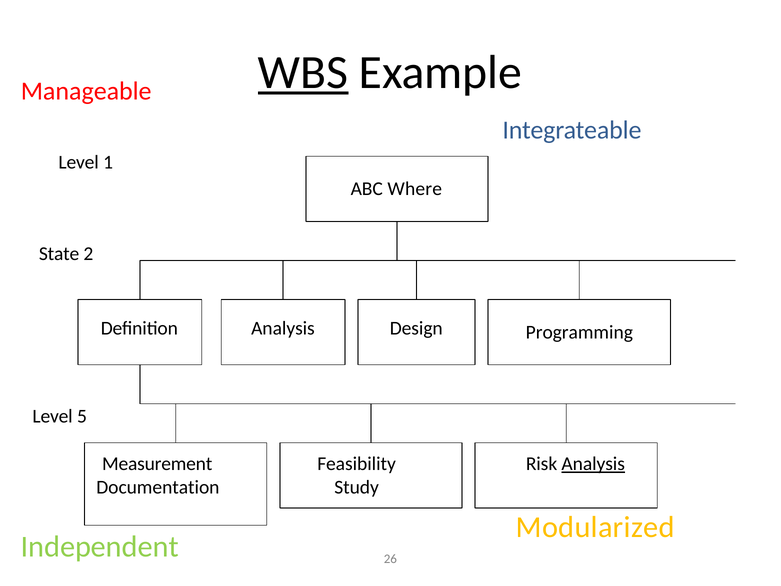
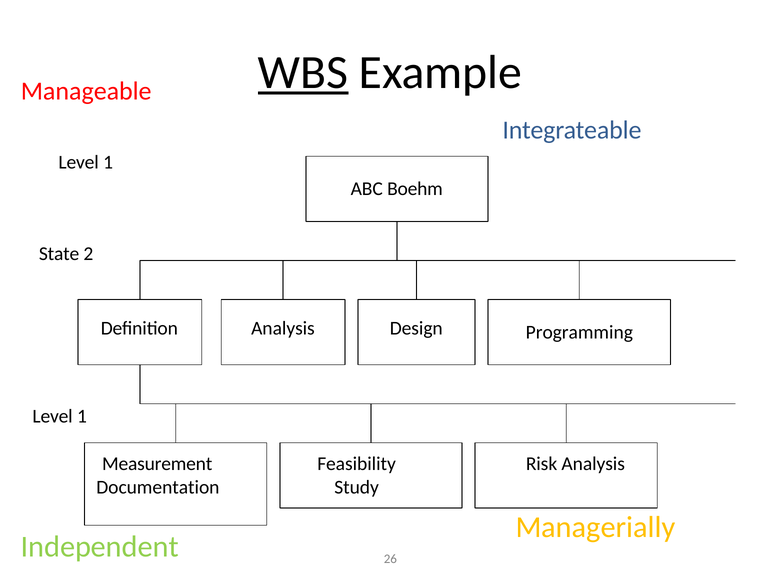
Where: Where -> Boehm
5 at (82, 416): 5 -> 1
Analysis at (593, 464) underline: present -> none
Modularized: Modularized -> Managerially
